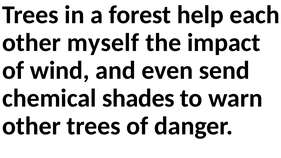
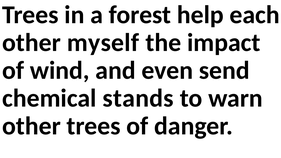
shades: shades -> stands
